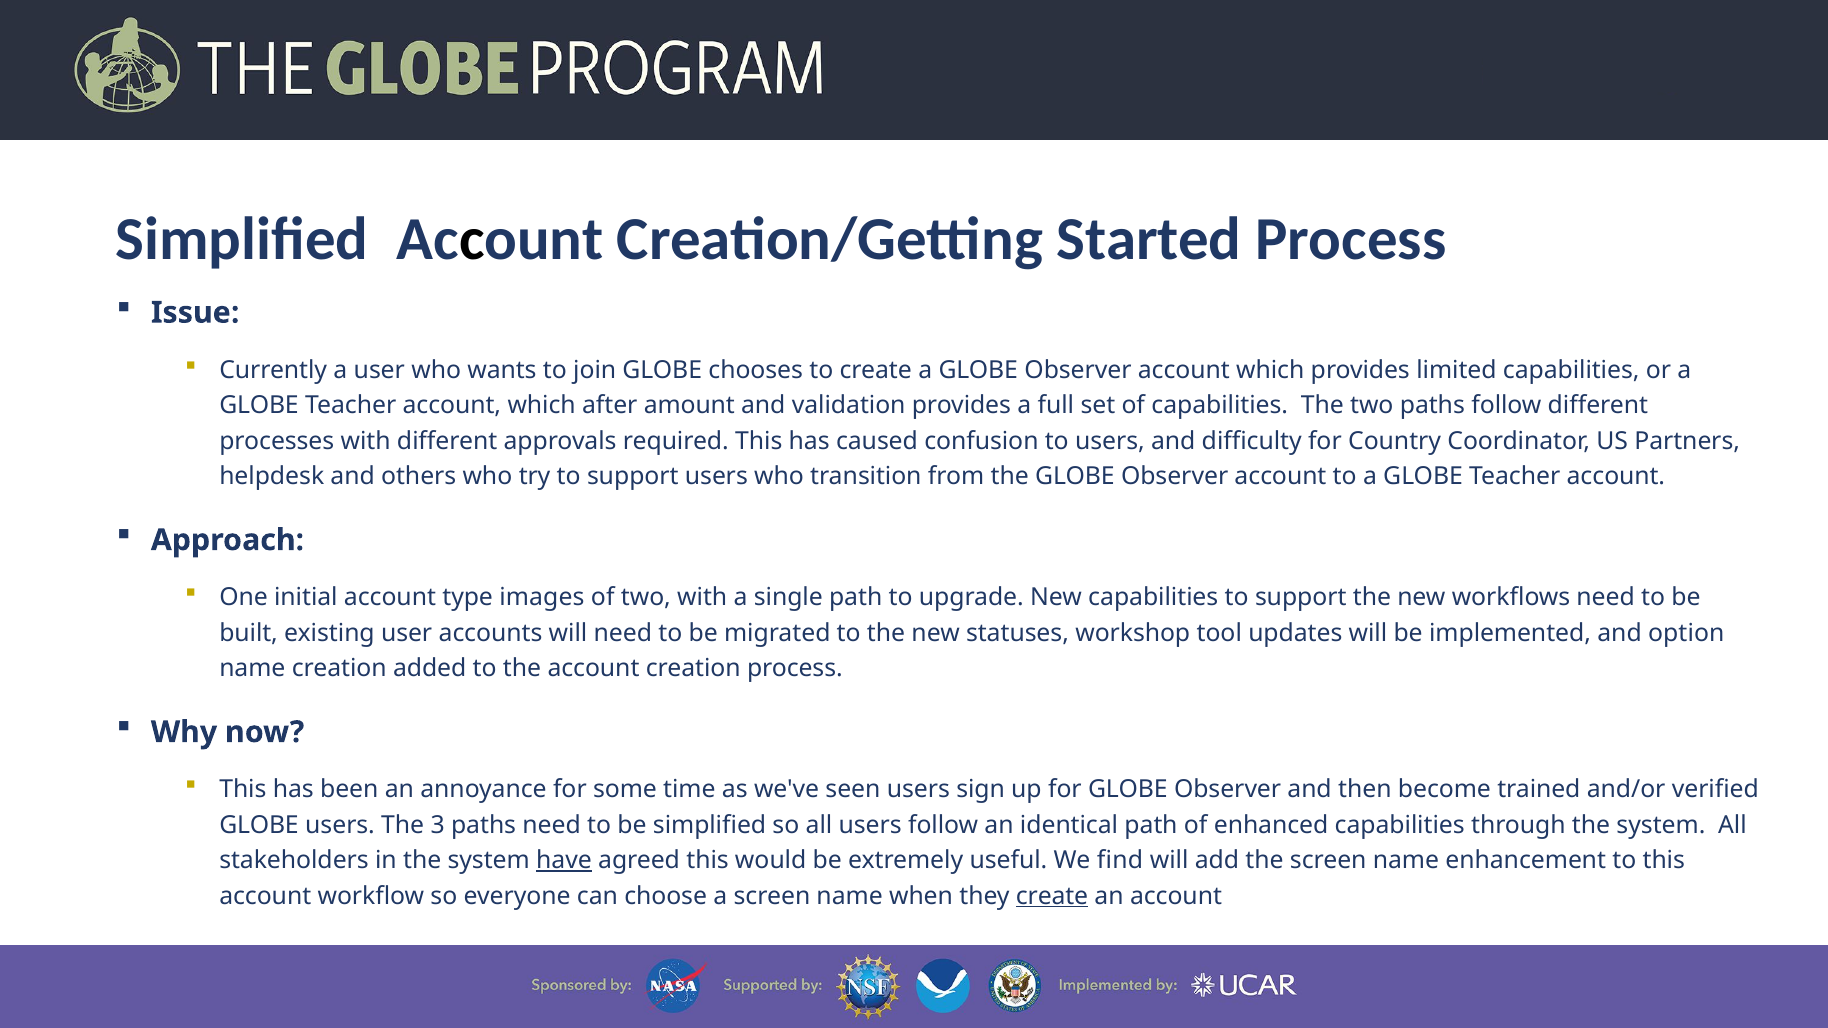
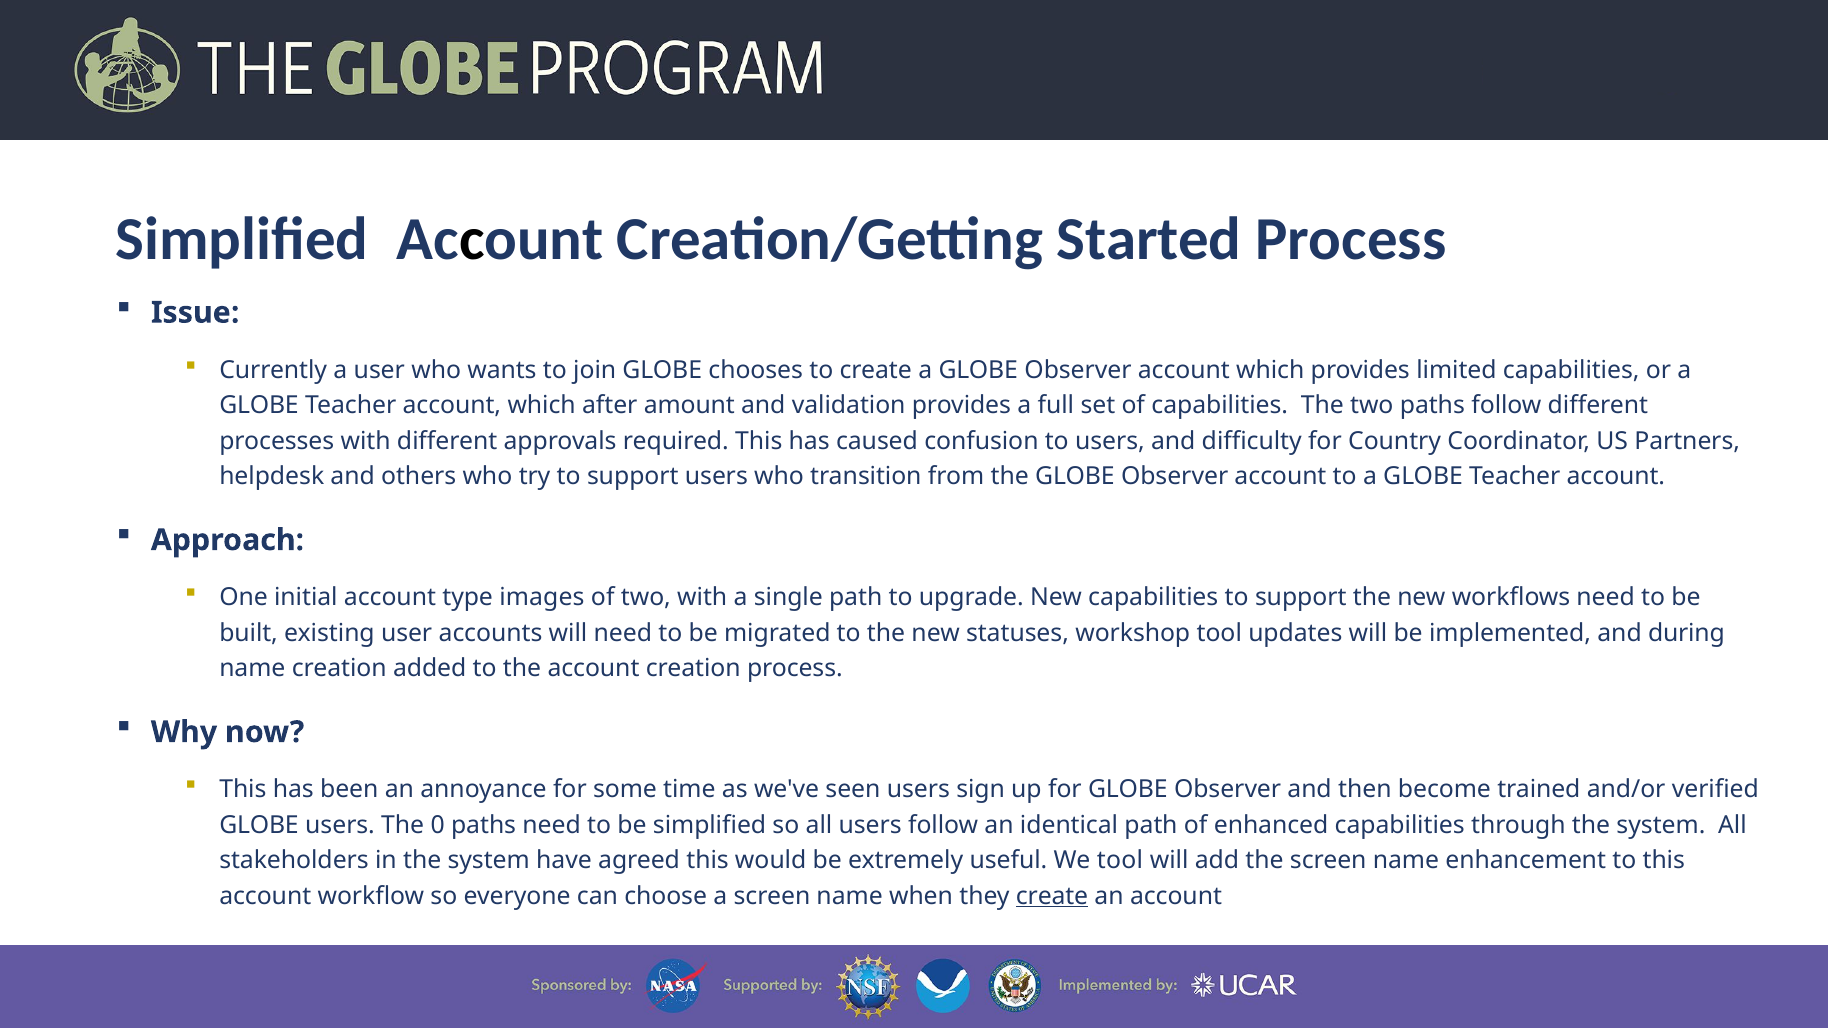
option: option -> during
3: 3 -> 0
have underline: present -> none
We find: find -> tool
